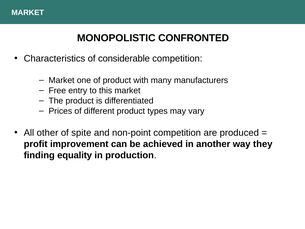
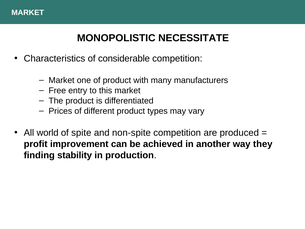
CONFRONTED: CONFRONTED -> NECESSITATE
other: other -> world
non-point: non-point -> non-spite
equality: equality -> stability
